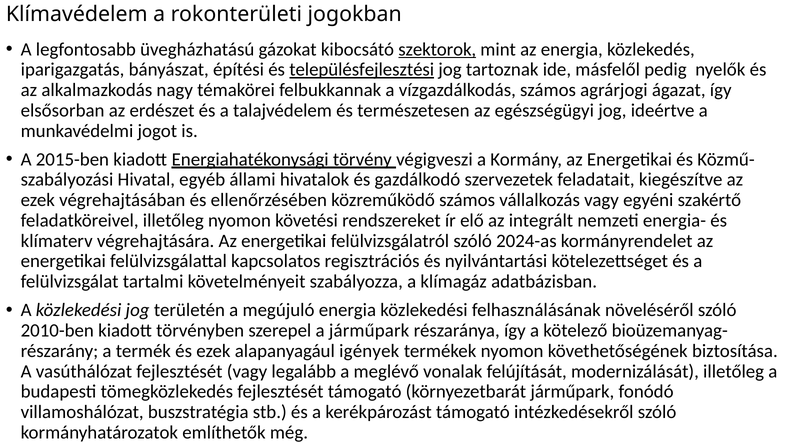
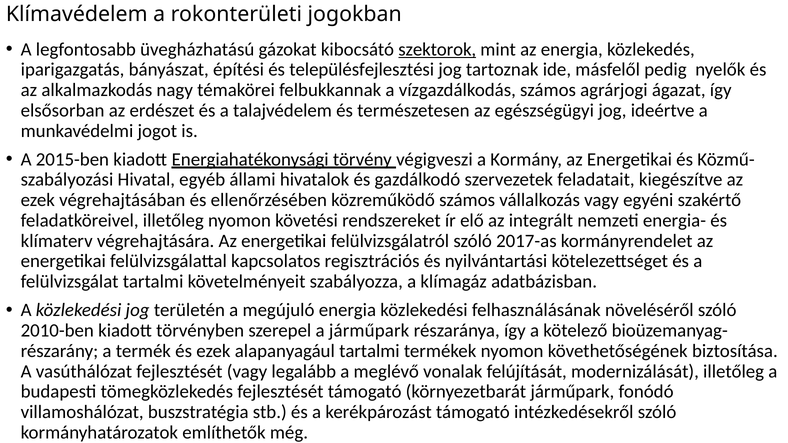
településfejlesztési underline: present -> none
2024-as: 2024-as -> 2017-as
alapanyagául igények: igények -> tartalmi
